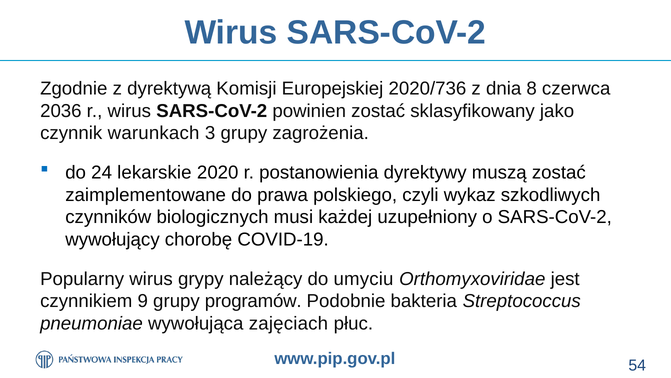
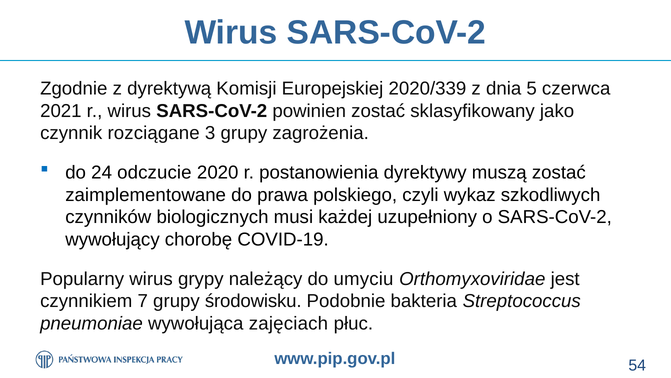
2020/736: 2020/736 -> 2020/339
8: 8 -> 5
2036: 2036 -> 2021
warunkach: warunkach -> rozciągane
lekarskie: lekarskie -> odczucie
9: 9 -> 7
programów: programów -> środowisku
